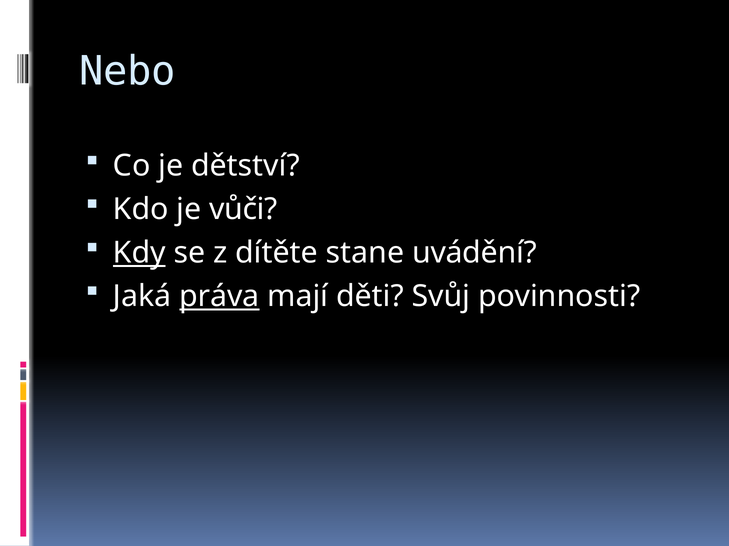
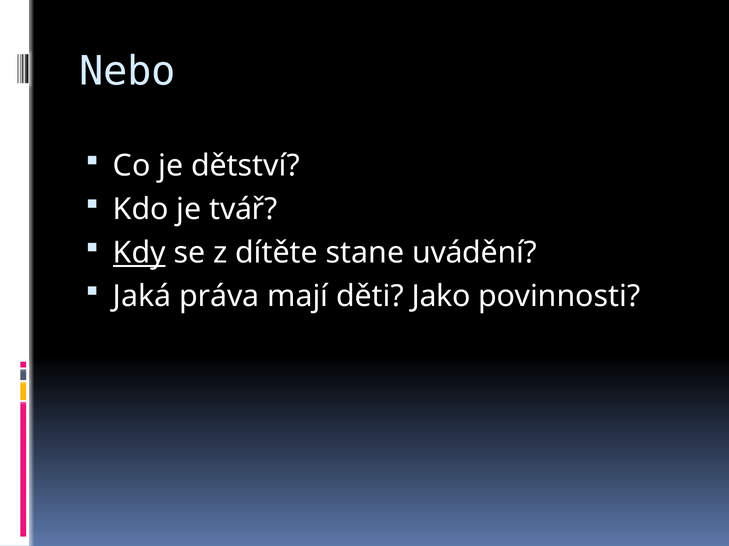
vůči: vůči -> tvář
práva underline: present -> none
Svůj: Svůj -> Jako
